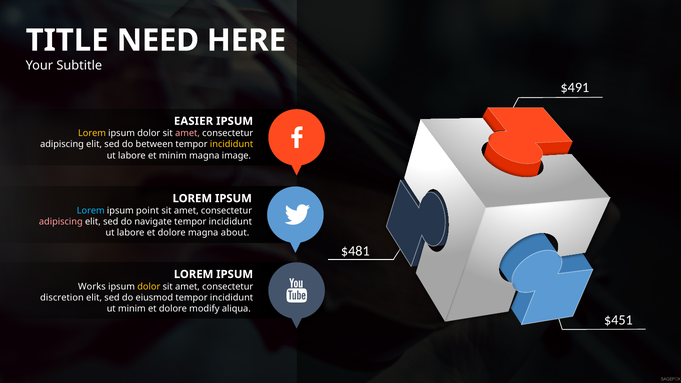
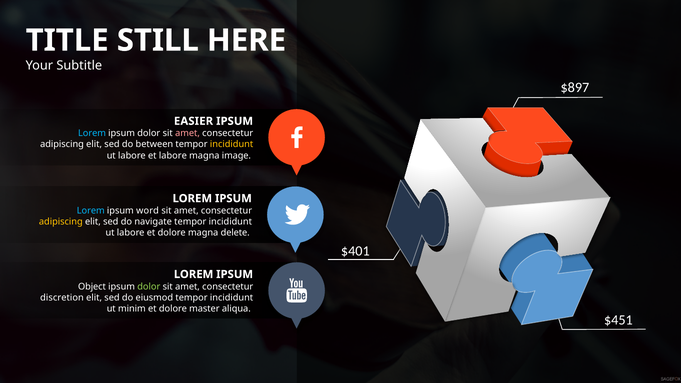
NEED: NEED -> STILL
$491: $491 -> $897
Lorem at (92, 133) colour: yellow -> light blue
et minim: minim -> labore
point: point -> word
adipiscing at (61, 222) colour: pink -> yellow
about: about -> delete
$481: $481 -> $401
Works: Works -> Object
dolor at (149, 287) colour: yellow -> light green
modify: modify -> master
